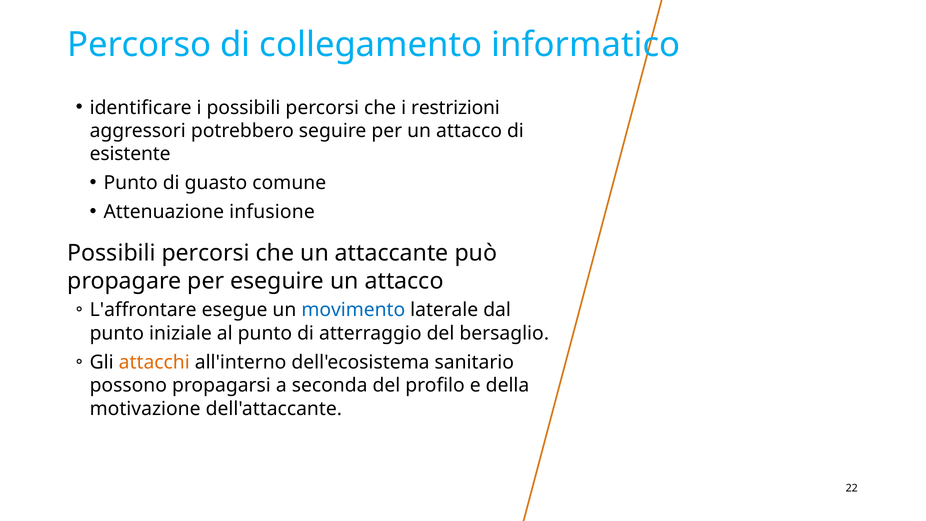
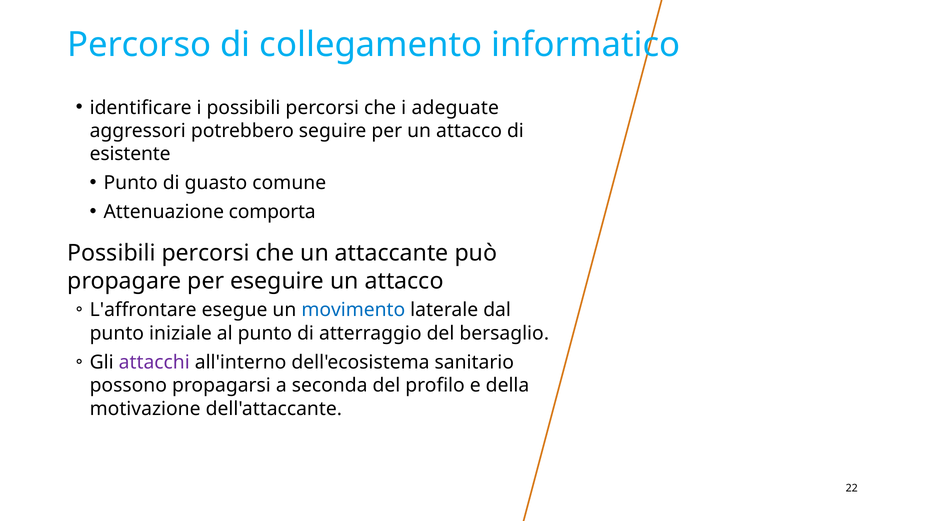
restrizioni: restrizioni -> adeguate
infusione: infusione -> comporta
attacchi colour: orange -> purple
